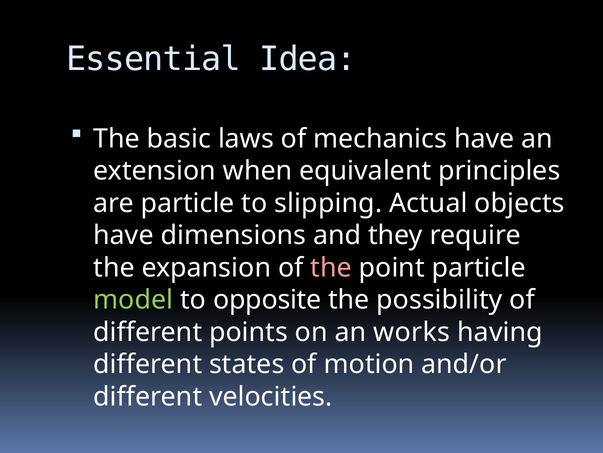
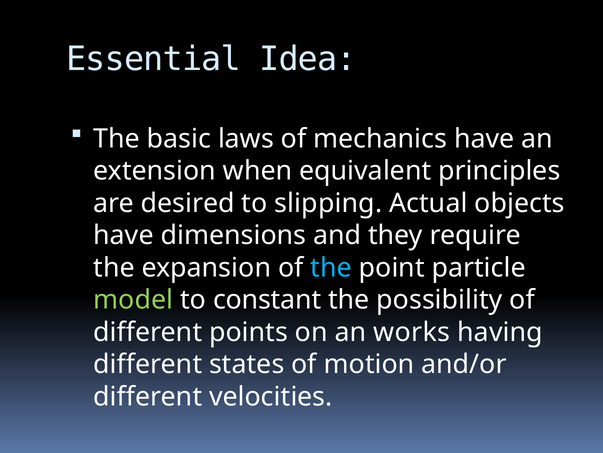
are particle: particle -> desired
the at (331, 267) colour: pink -> light blue
opposite: opposite -> constant
